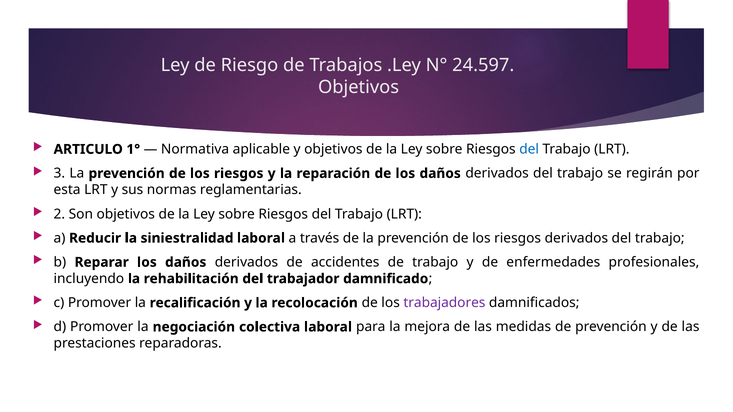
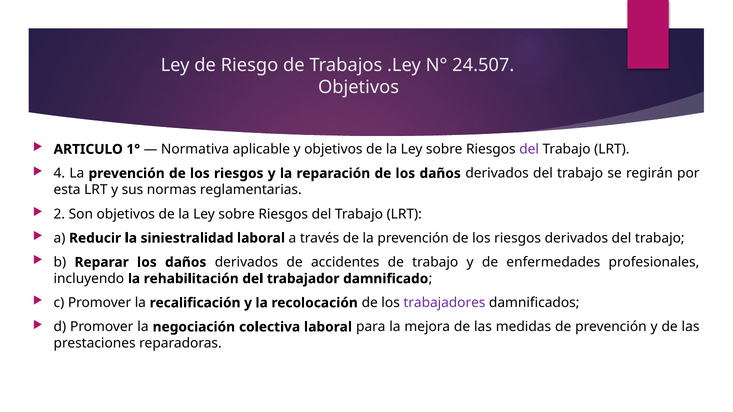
24.597: 24.597 -> 24.507
del at (529, 149) colour: blue -> purple
3: 3 -> 4
